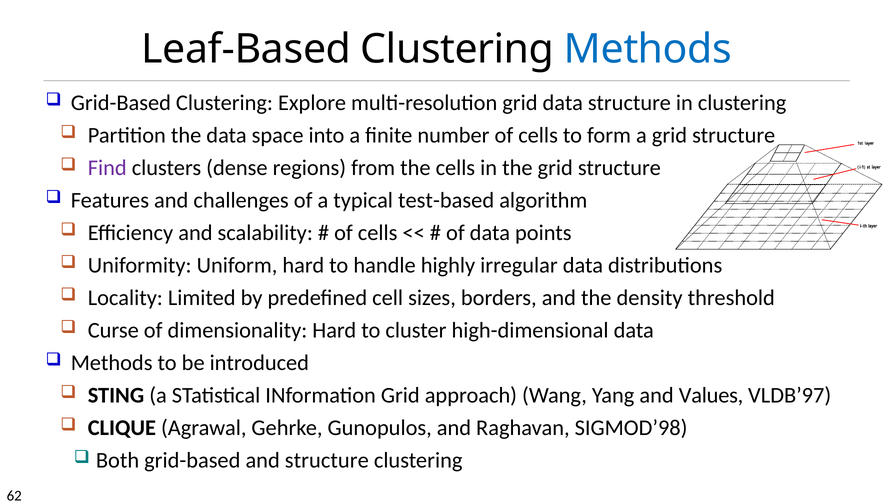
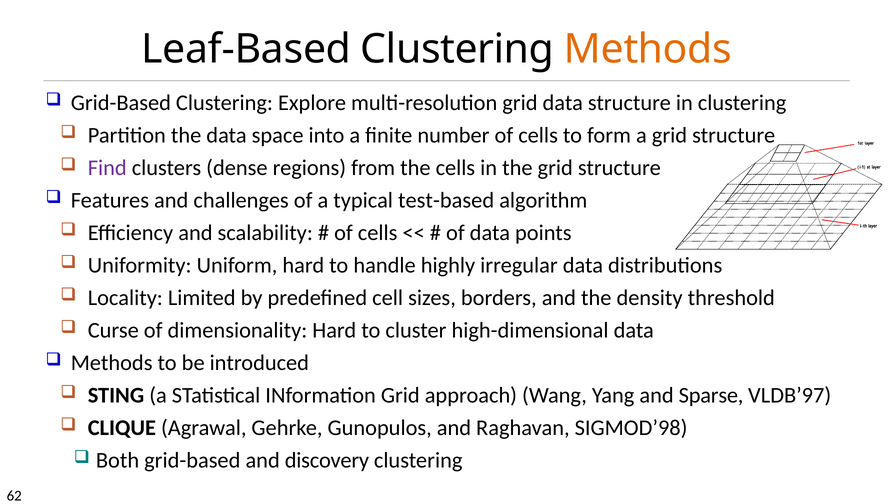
Methods at (648, 49) colour: blue -> orange
Values: Values -> Sparse
and structure: structure -> discovery
